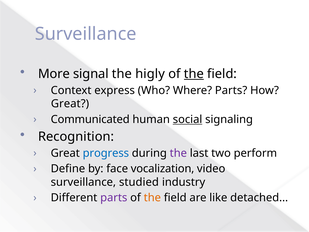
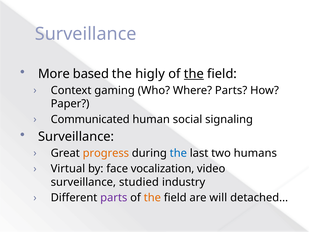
signal: signal -> based
express: express -> gaming
Great at (70, 104): Great -> Paper
social underline: present -> none
Recognition at (76, 136): Recognition -> Surveillance
progress colour: blue -> orange
the at (178, 153) colour: purple -> blue
perform: perform -> humans
Define: Define -> Virtual
like: like -> will
